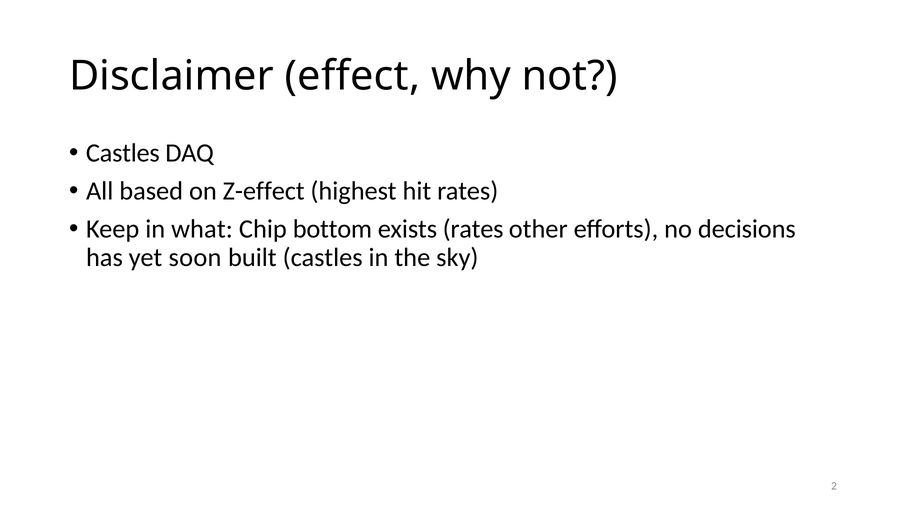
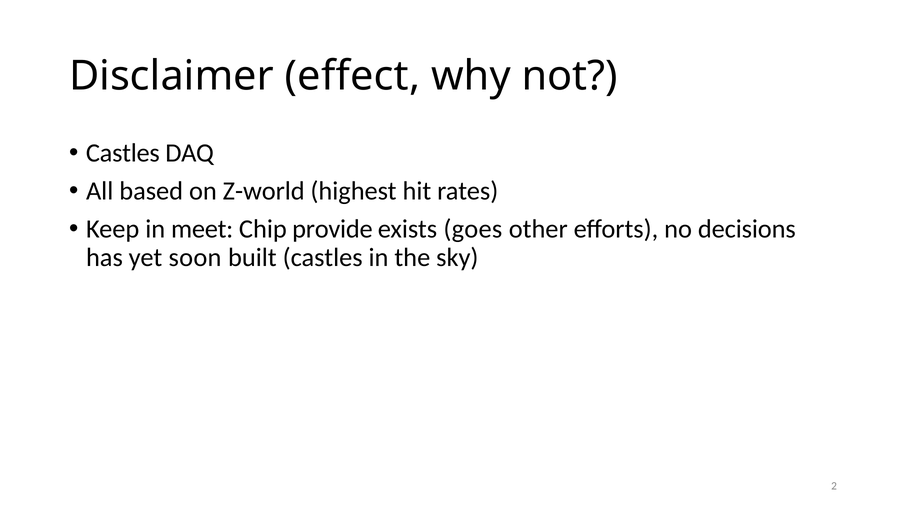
Z-effect: Z-effect -> Z-world
what: what -> meet
bottom: bottom -> provide
exists rates: rates -> goes
